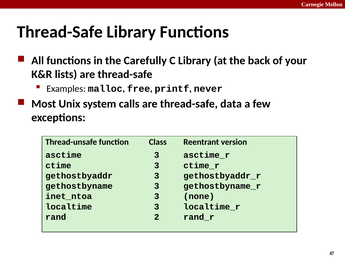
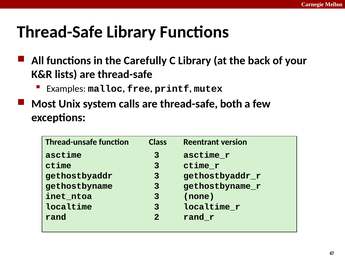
never: never -> mutex
data: data -> both
